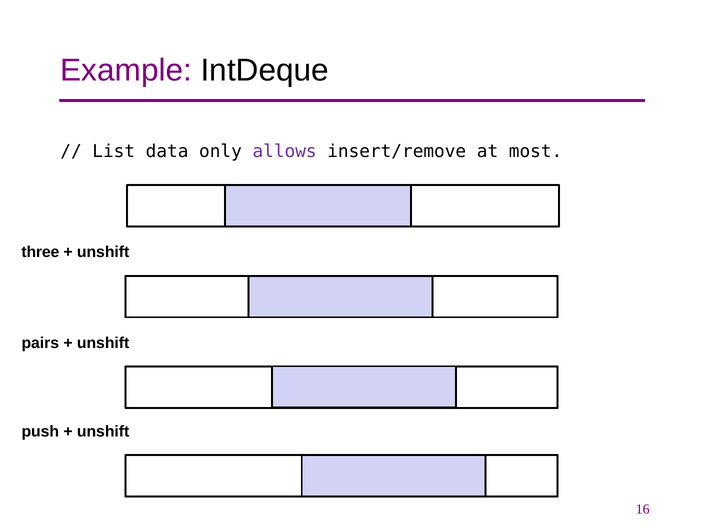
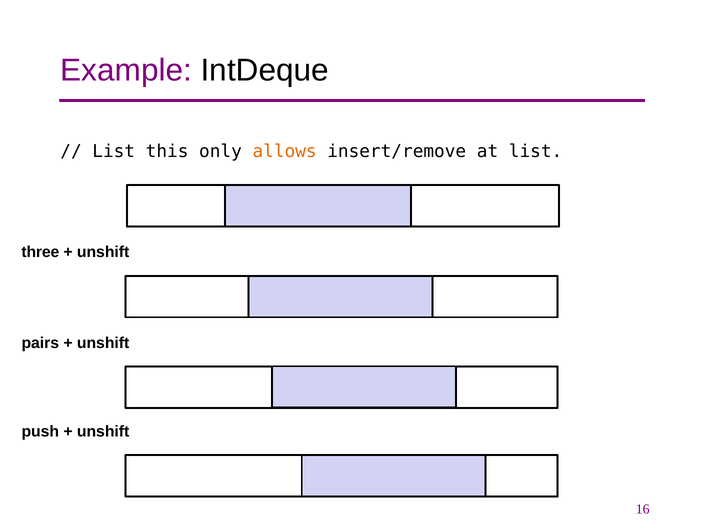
data: data -> this
allows colour: purple -> orange
at most: most -> list
